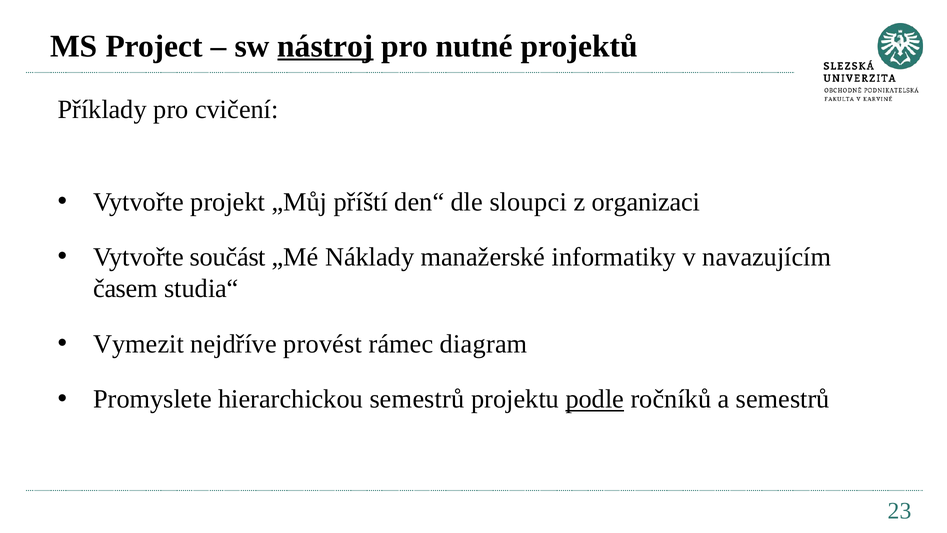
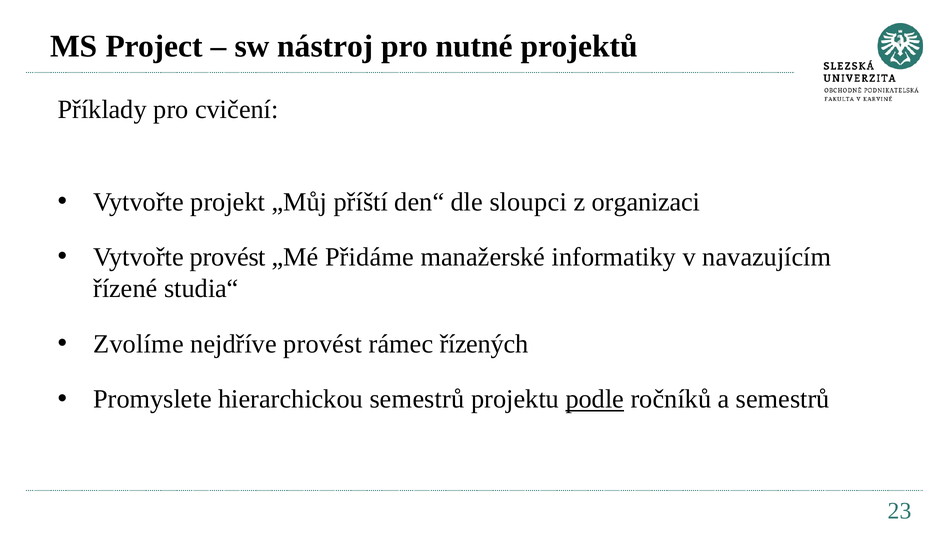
nástroj underline: present -> none
Vytvořte součást: součást -> provést
Náklady: Náklady -> Přidáme
časem: časem -> řízené
Vymezit: Vymezit -> Zvolíme
diagram: diagram -> řízených
